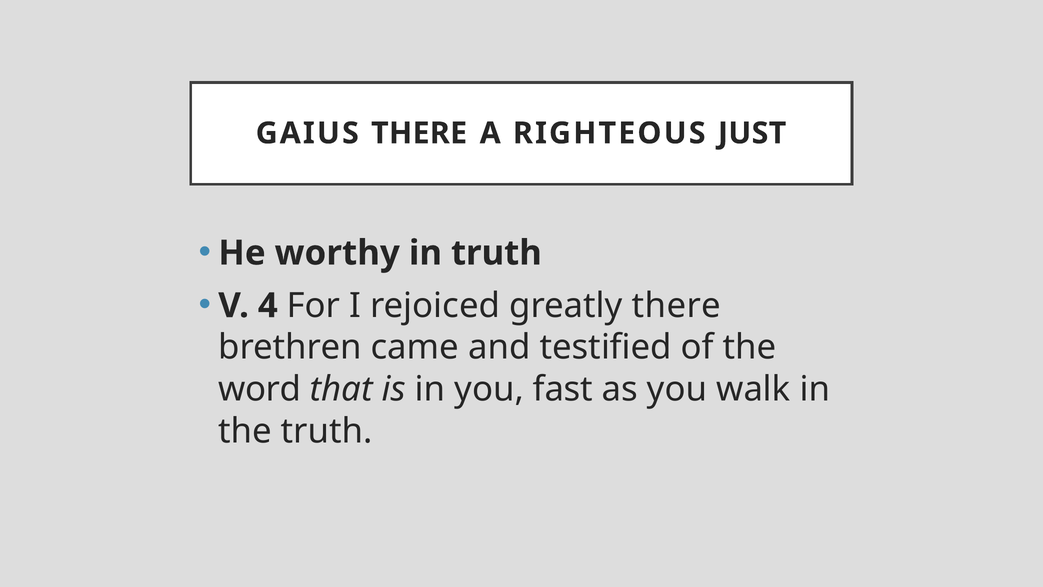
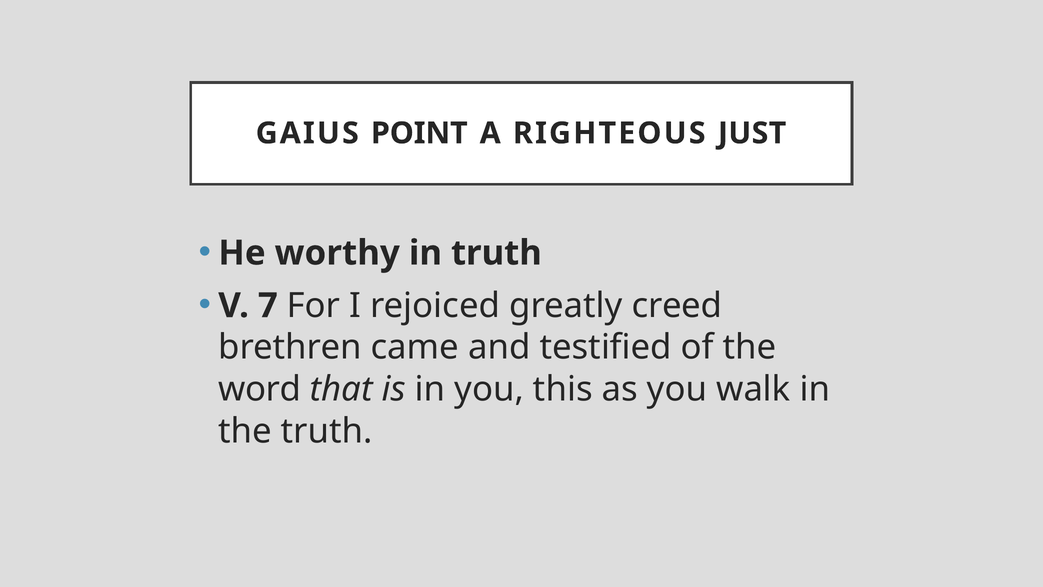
GAIUS THERE: THERE -> POINT
4: 4 -> 7
greatly there: there -> creed
fast: fast -> this
